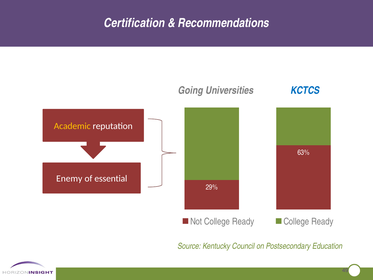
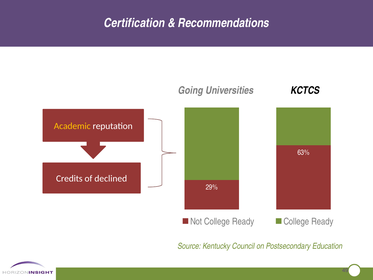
KCTCS colour: blue -> black
Enemy: Enemy -> Credits
essential: essential -> declined
